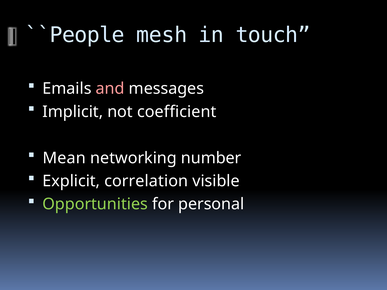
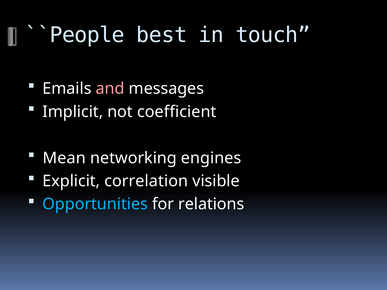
mesh: mesh -> best
number: number -> engines
Opportunities colour: light green -> light blue
personal: personal -> relations
